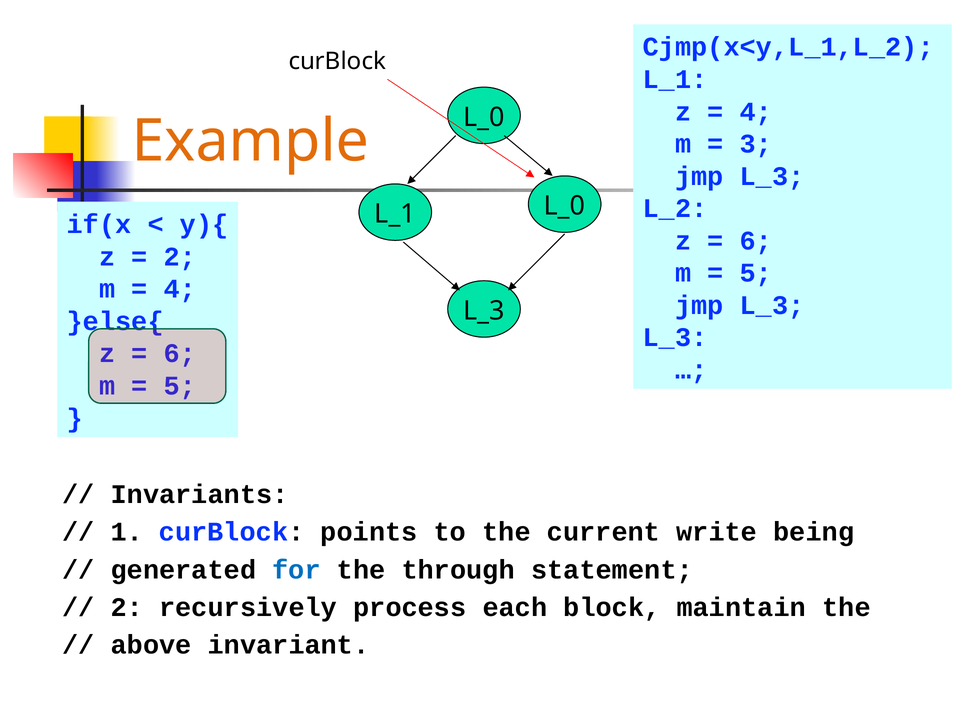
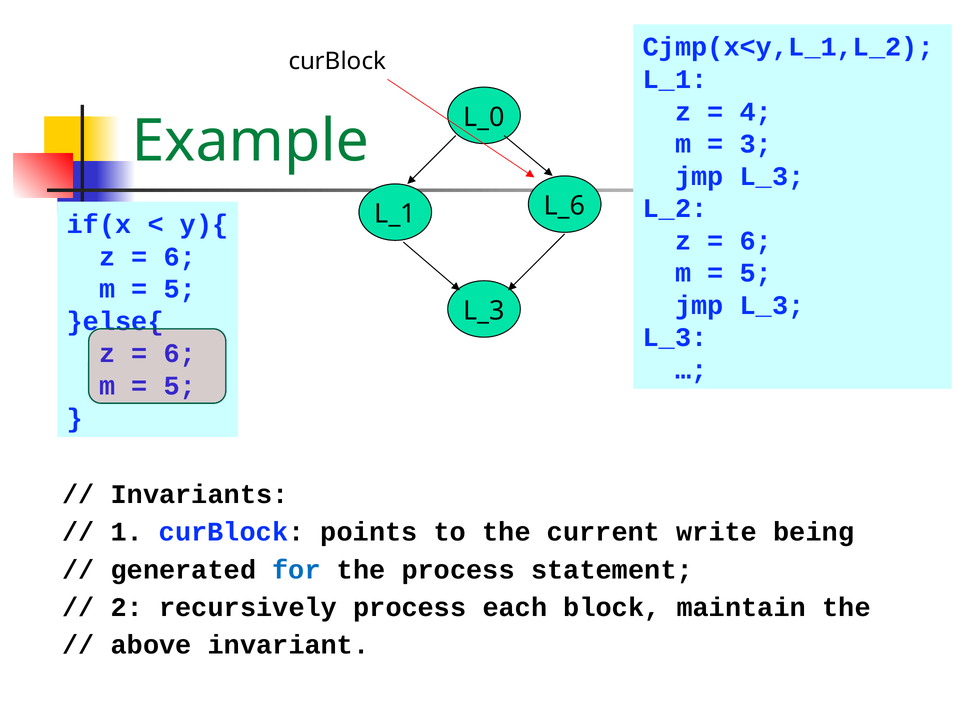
Example colour: orange -> green
L_1 L_0: L_0 -> L_6
2 at (180, 257): 2 -> 6
4 at (180, 289): 4 -> 5
the through: through -> process
